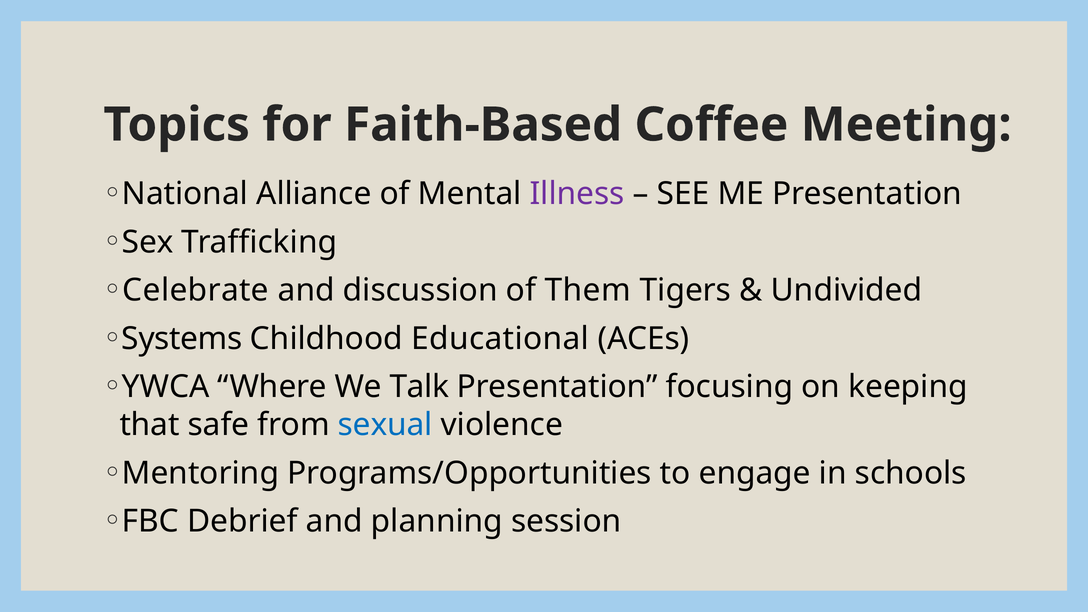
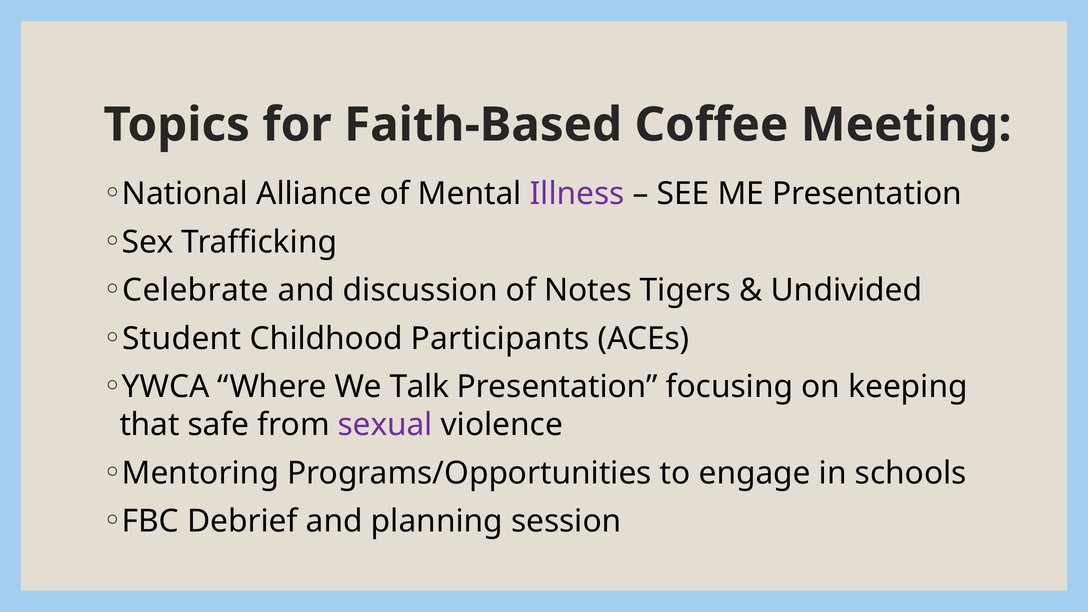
Them: Them -> Notes
Systems: Systems -> Student
Educational: Educational -> Participants
sexual colour: blue -> purple
